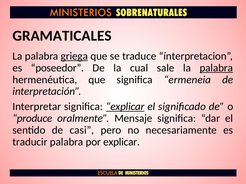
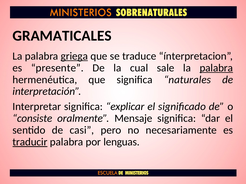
poseedor: poseedor -> presente
ermeneia: ermeneia -> naturales
explicar at (125, 107) underline: present -> none
produce: produce -> consiste
traducir underline: none -> present
por explicar: explicar -> lenguas
